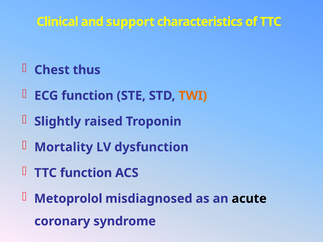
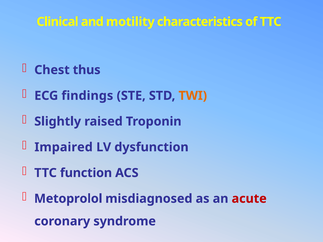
support: support -> motility
ECG function: function -> findings
Mortality: Mortality -> Impaired
acute colour: black -> red
